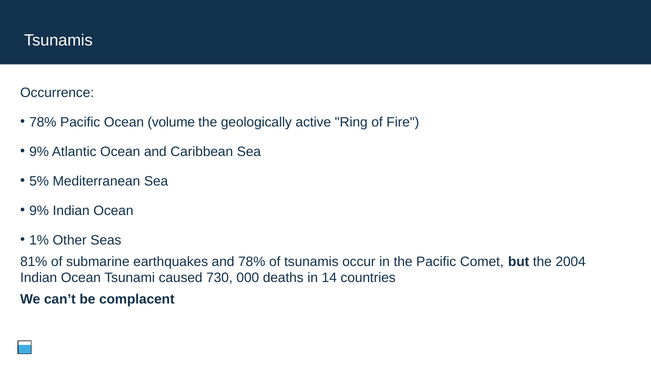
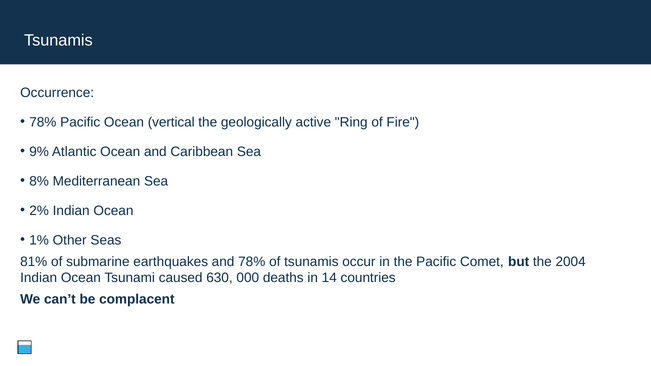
volume: volume -> vertical
5%: 5% -> 8%
9% at (39, 211): 9% -> 2%
730: 730 -> 630
